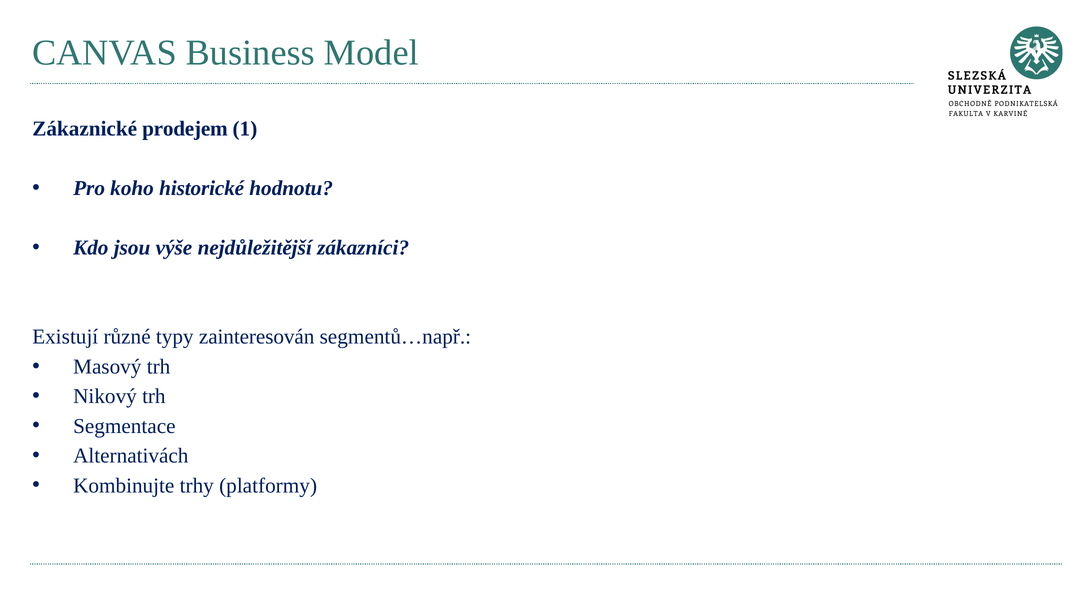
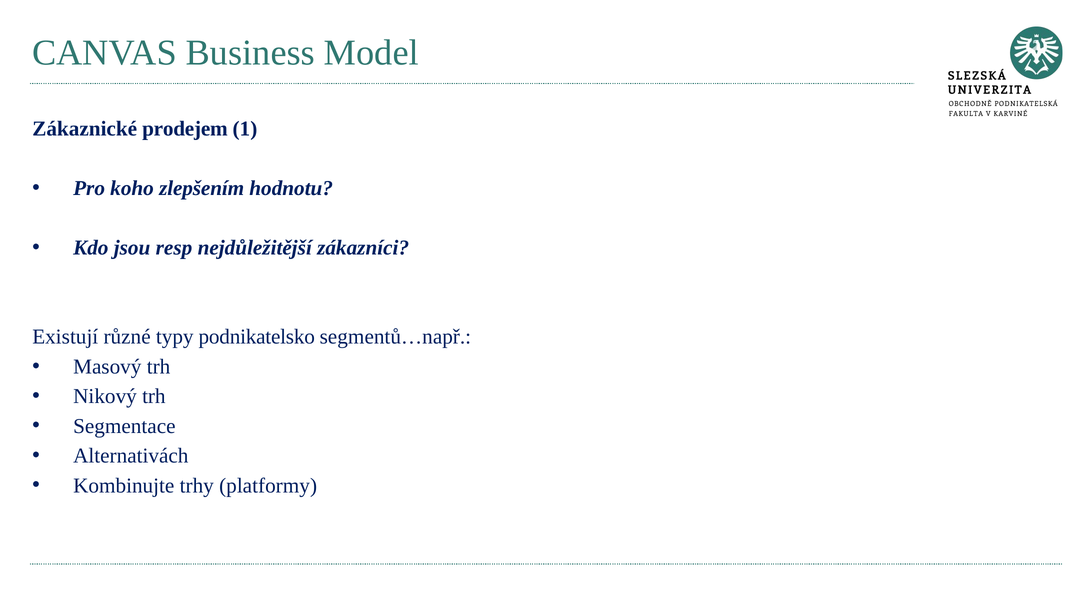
historické: historické -> zlepšením
výše: výše -> resp
zainteresován: zainteresován -> podnikatelsko
